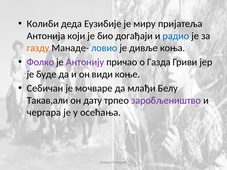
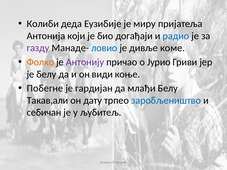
газду colour: orange -> purple
коња: коња -> коме
Фолко colour: purple -> orange
Газда: Газда -> Јурио
је буде: буде -> белу
Себичан: Себичан -> Побегне
мочваре: мочваре -> гардијан
заробљеништво colour: purple -> blue
чергара: чергара -> себичан
осећања: осећања -> љубитељ
